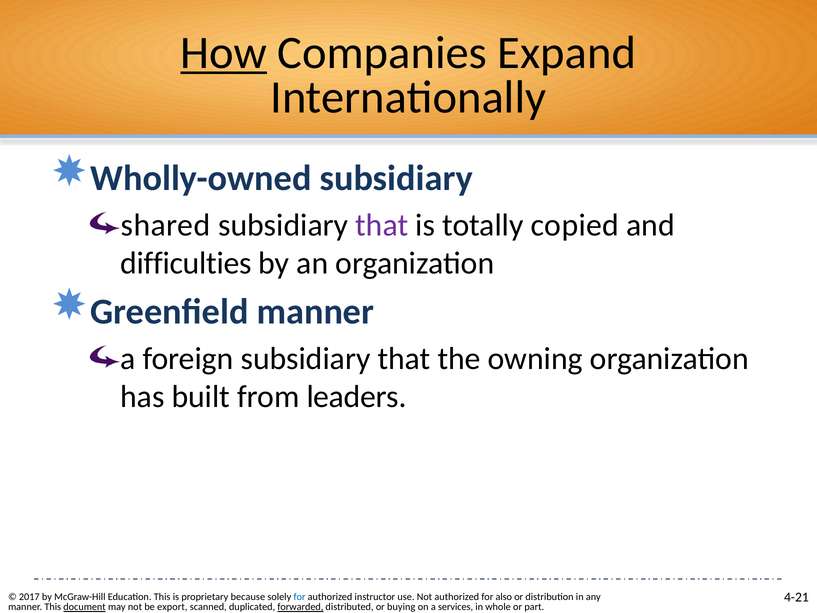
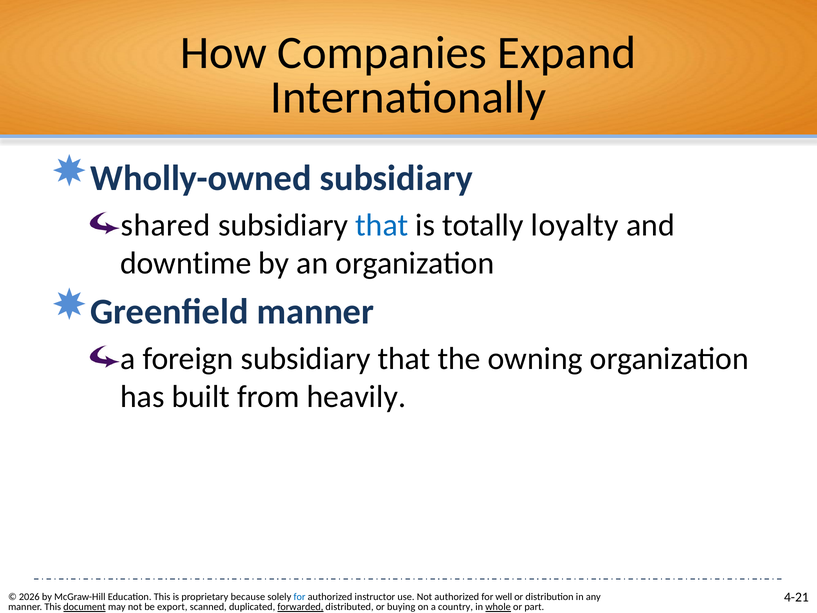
How underline: present -> none
that at (382, 225) colour: purple -> blue
copied: copied -> loyalty
difficulties: difficulties -> downtime
leaders: leaders -> heavily
2017: 2017 -> 2026
also: also -> well
services: services -> country
whole underline: none -> present
